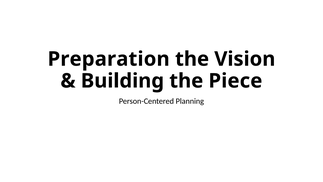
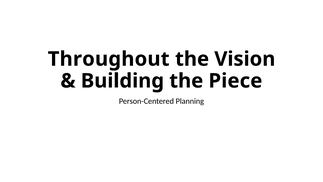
Preparation: Preparation -> Throughout
